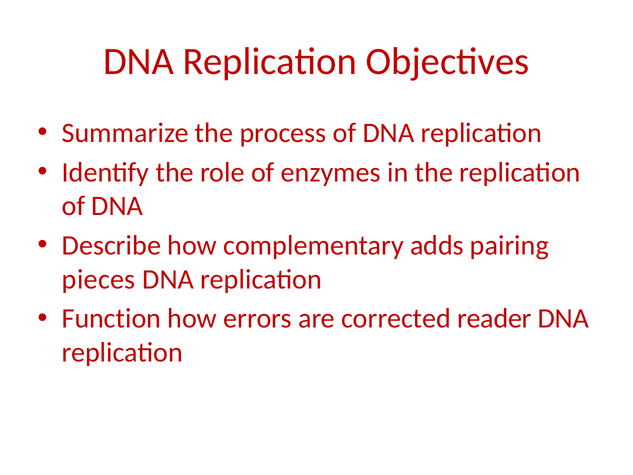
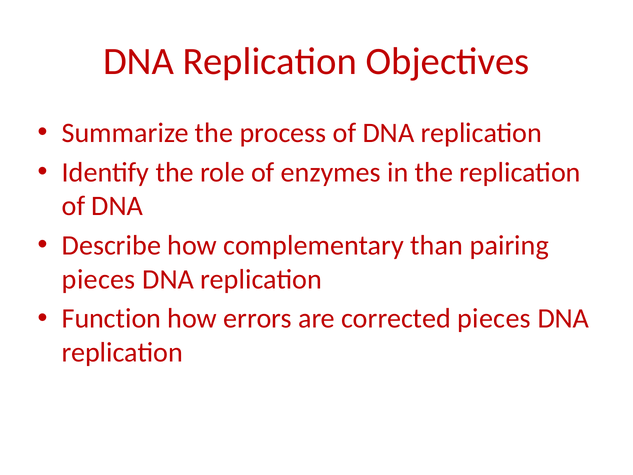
adds: adds -> than
corrected reader: reader -> pieces
